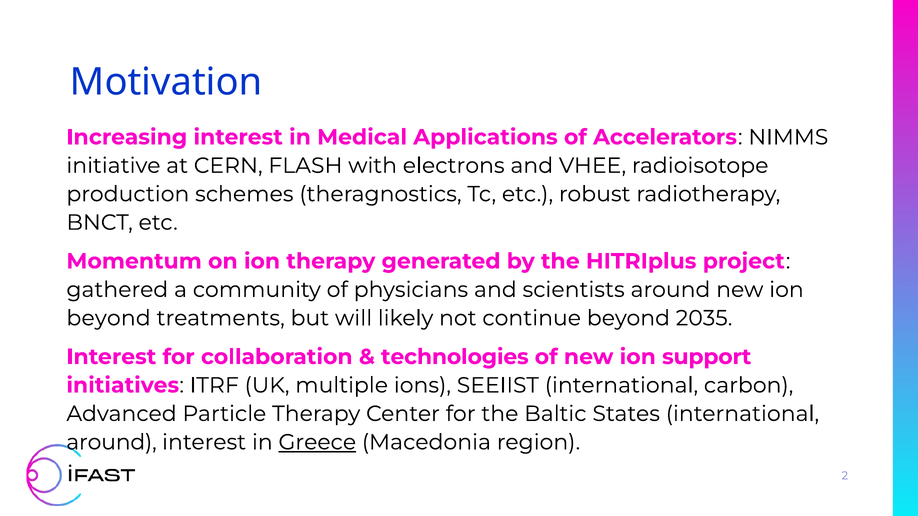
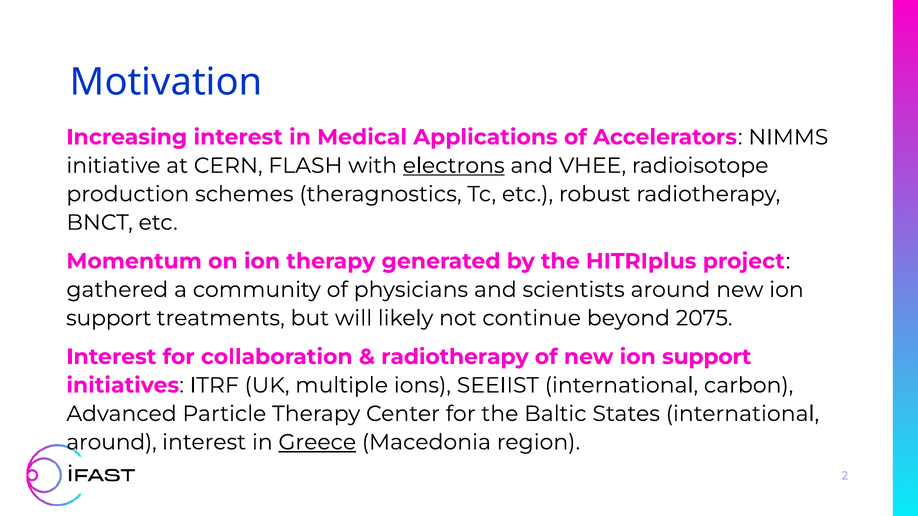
electrons underline: none -> present
beyond at (109, 318): beyond -> support
2035: 2035 -> 2075
technologies at (455, 357): technologies -> radiotherapy
